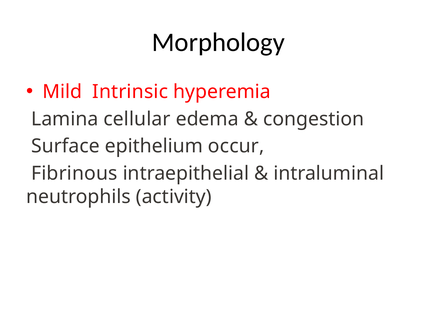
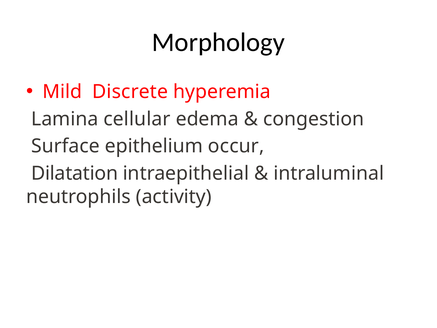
Intrinsic: Intrinsic -> Discrete
Fibrinous: Fibrinous -> Dilatation
